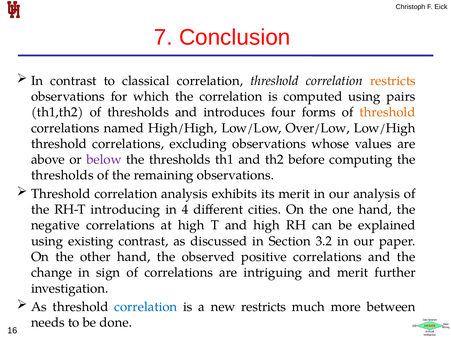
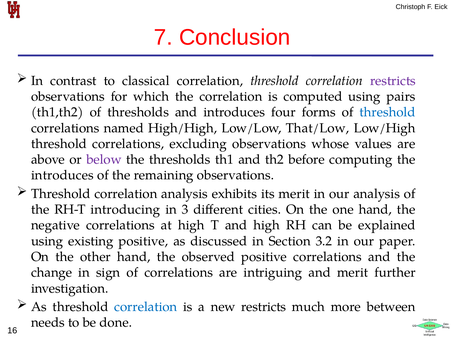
restricts at (393, 81) colour: orange -> purple
threshold at (388, 112) colour: orange -> blue
Over/Low: Over/Low -> That/Low
thresholds at (62, 175): thresholds -> introduces
4: 4 -> 3
existing contrast: contrast -> positive
